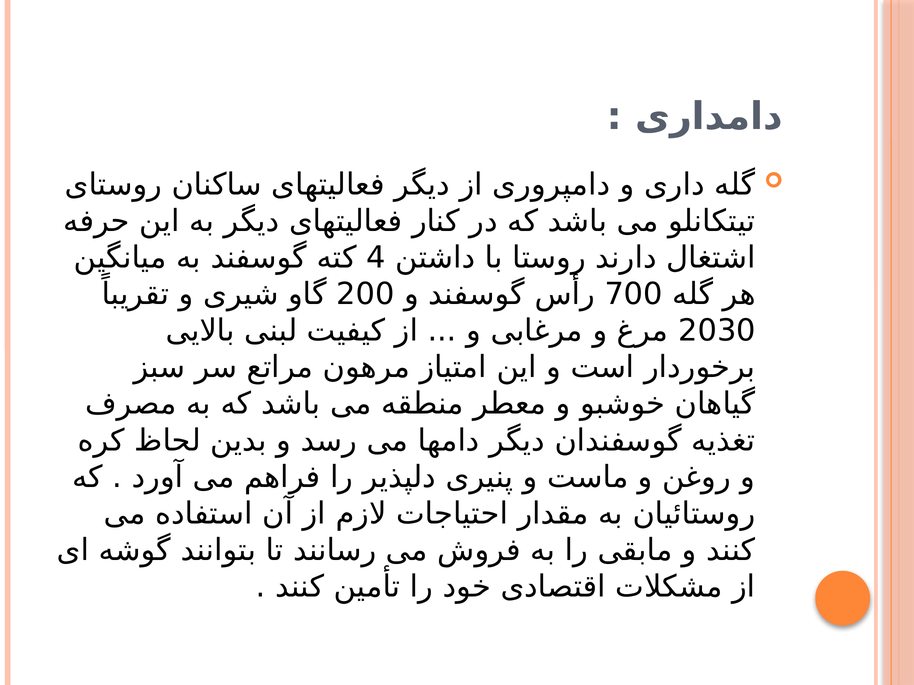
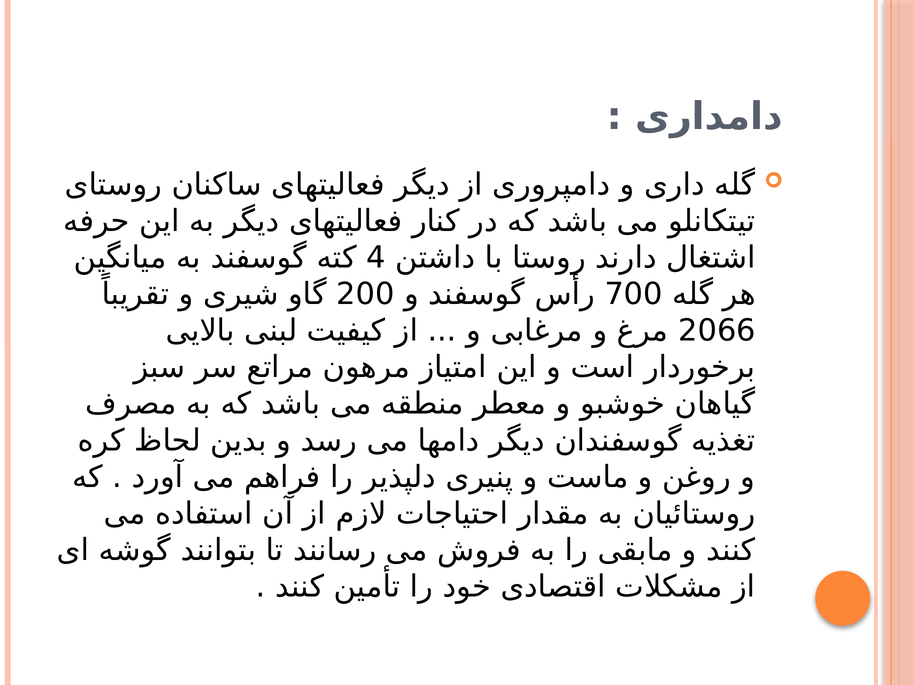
2030: 2030 -> 2066
